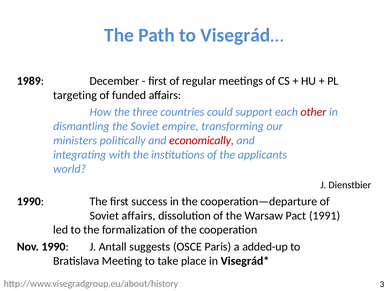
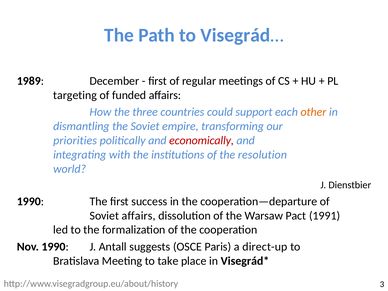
other colour: red -> orange
ministers: ministers -> priorities
applicants: applicants -> resolution
added-up: added-up -> direct-up
